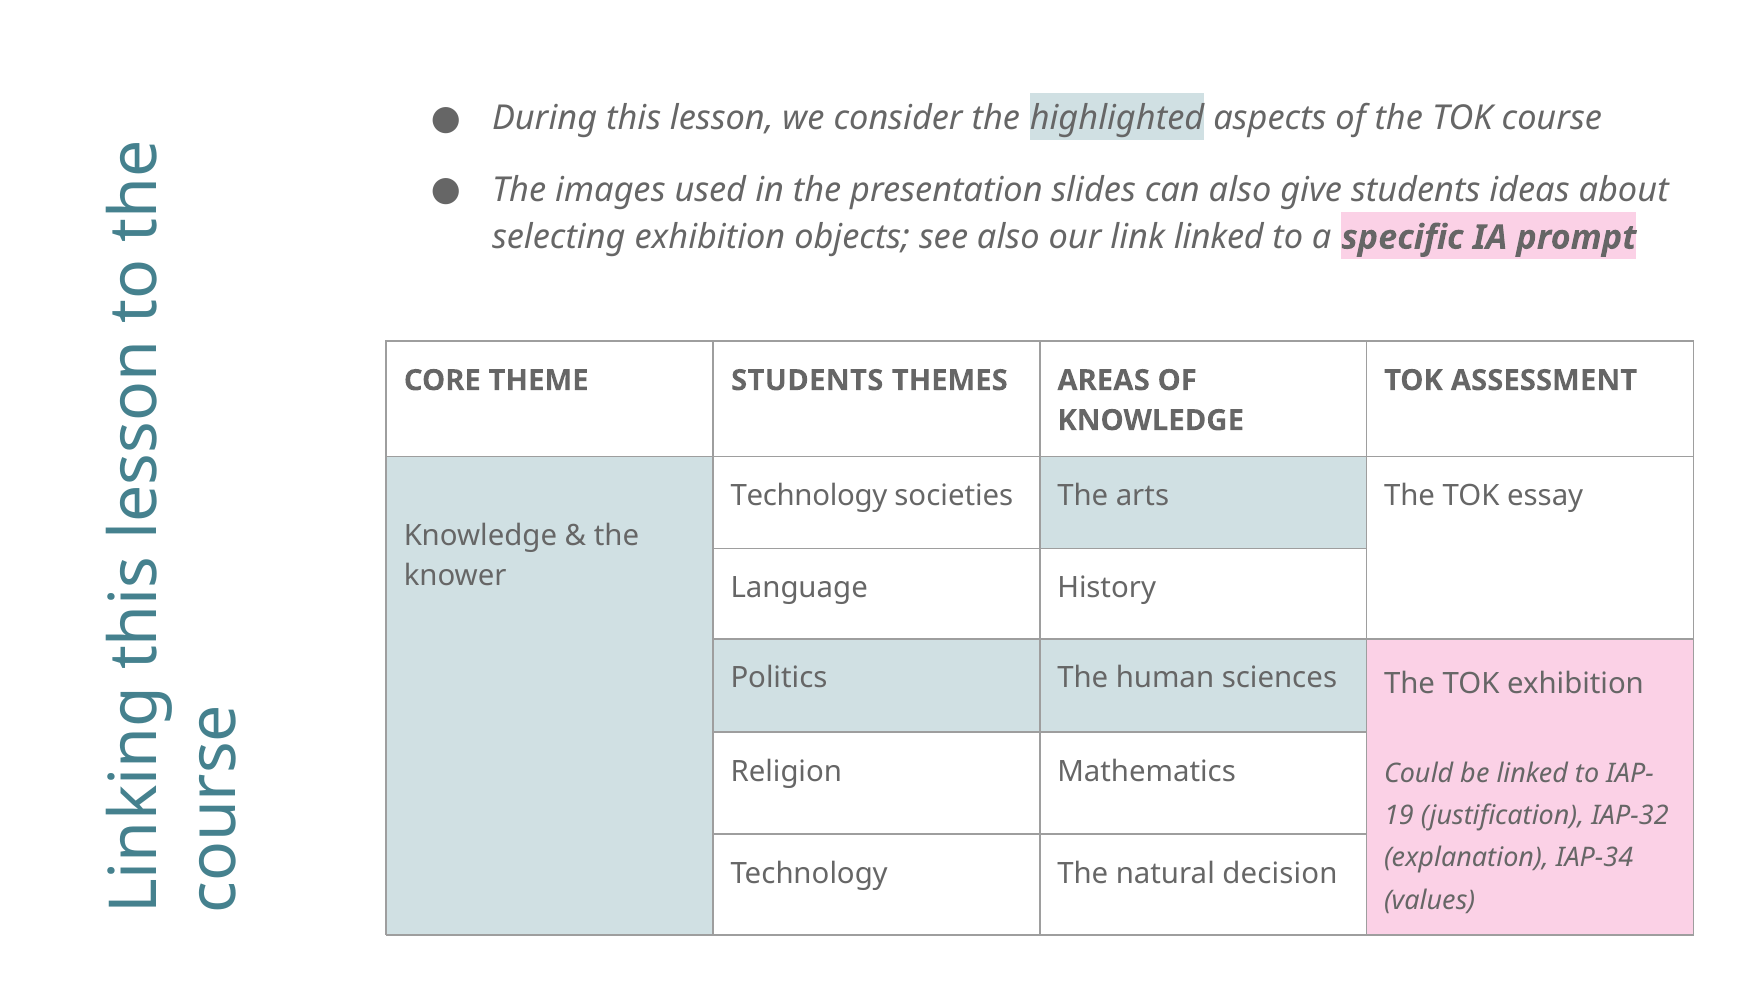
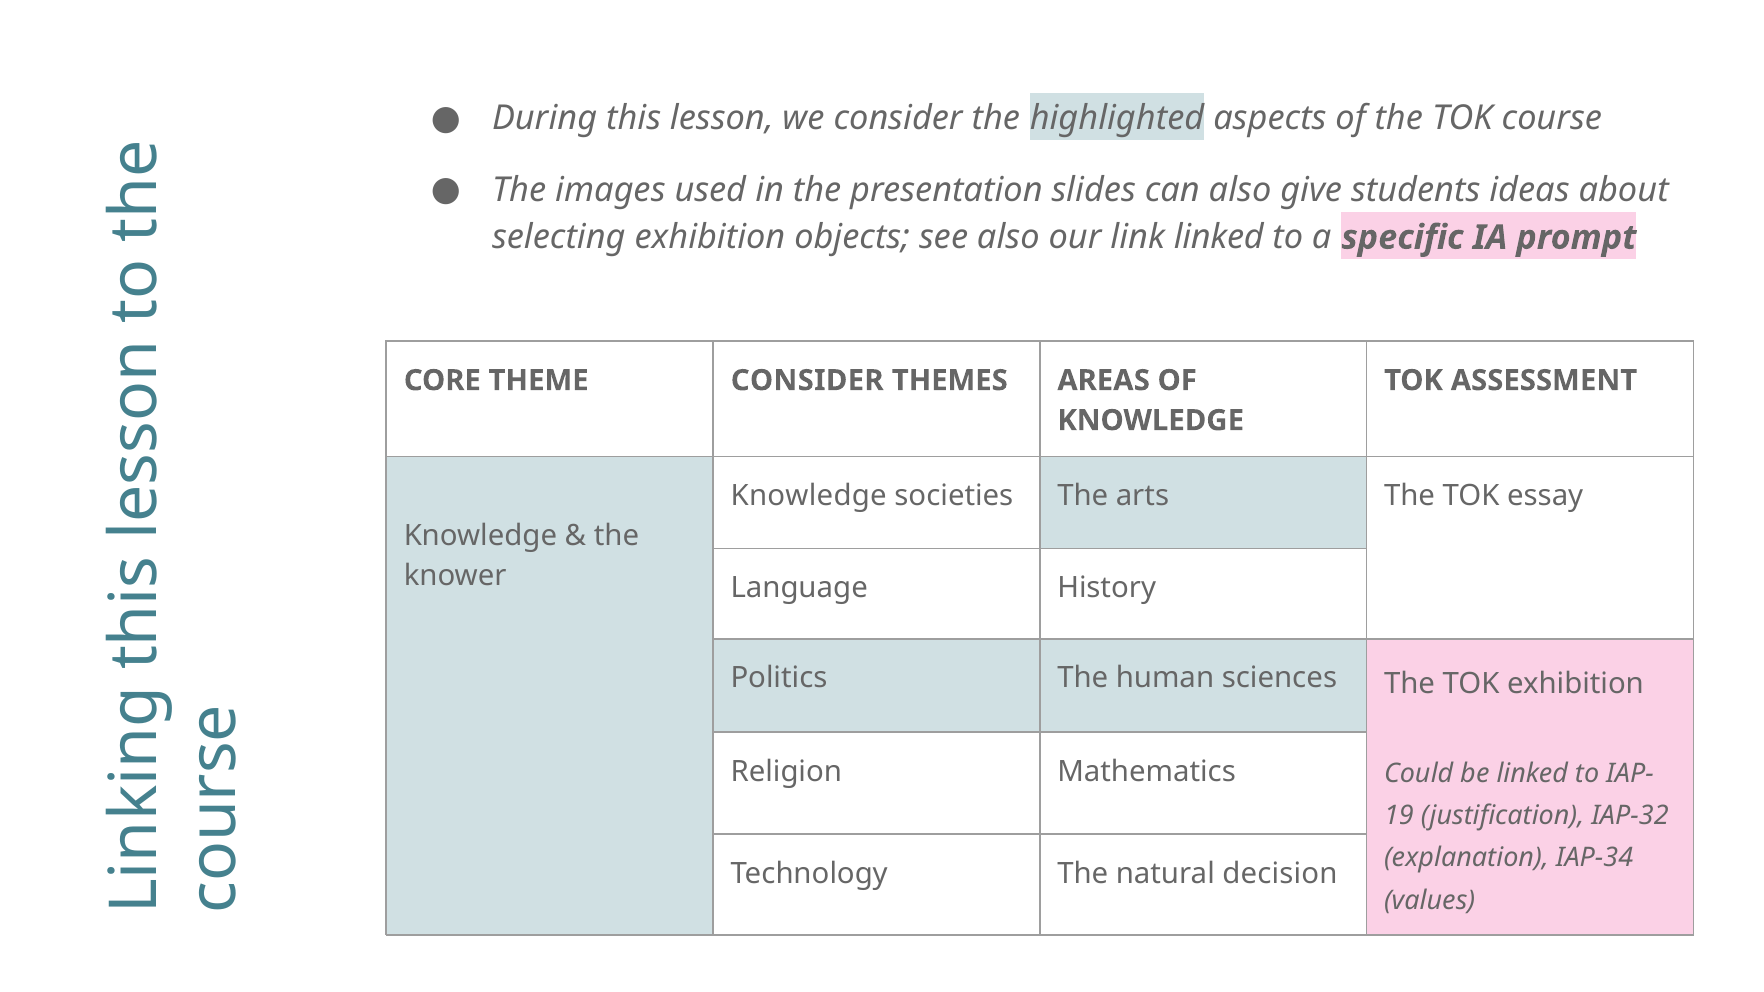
THEME STUDENTS: STUDENTS -> CONSIDER
Technology at (809, 496): Technology -> Knowledge
